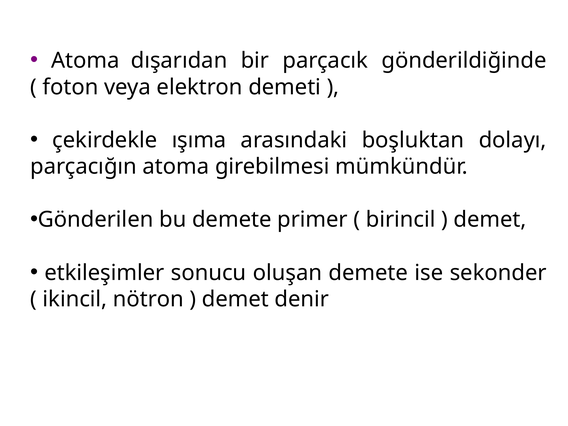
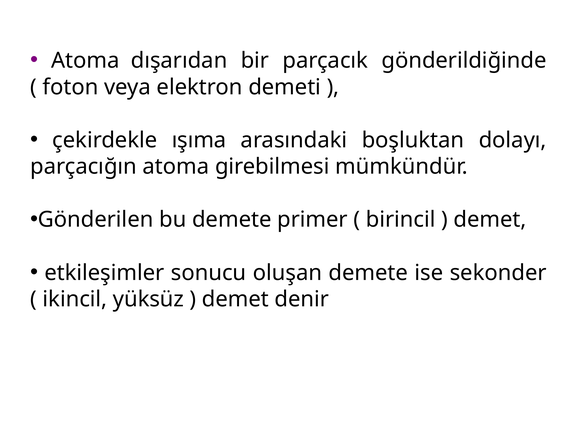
nötron: nötron -> yüksüz
